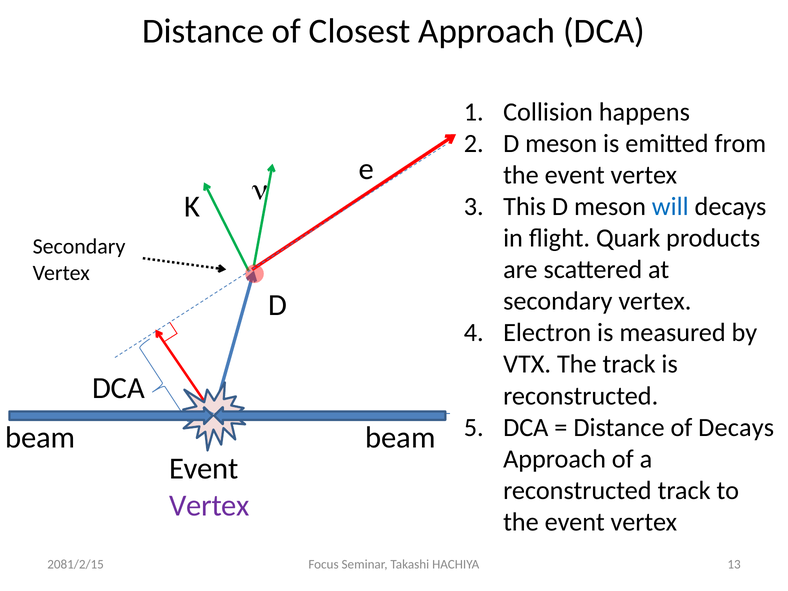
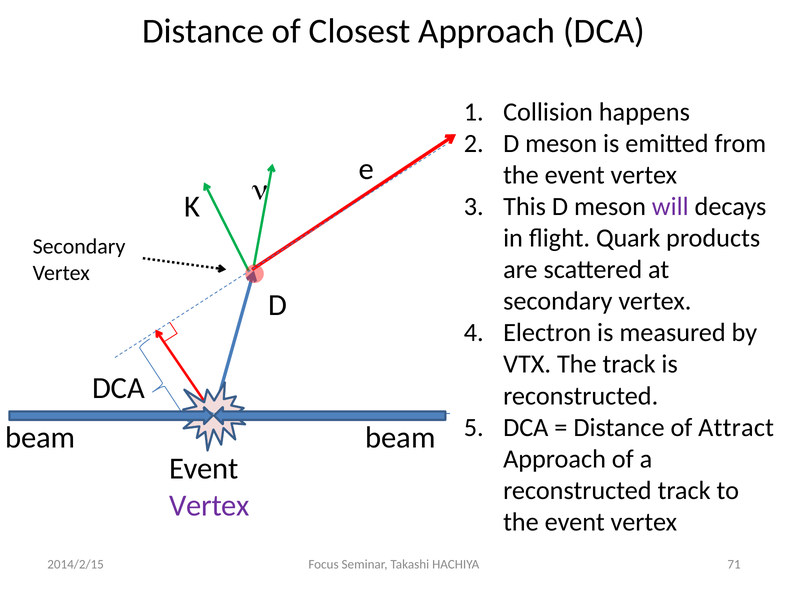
will colour: blue -> purple
of Decays: Decays -> Attract
2081/2/15: 2081/2/15 -> 2014/2/15
13: 13 -> 71
